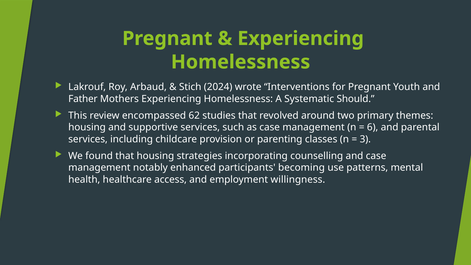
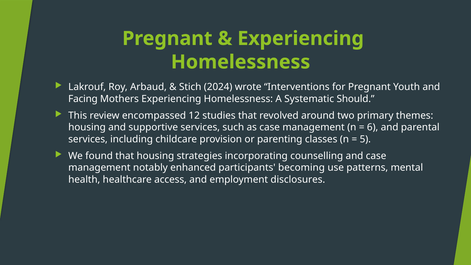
Father: Father -> Facing
62: 62 -> 12
3: 3 -> 5
willingness: willingness -> disclosures
